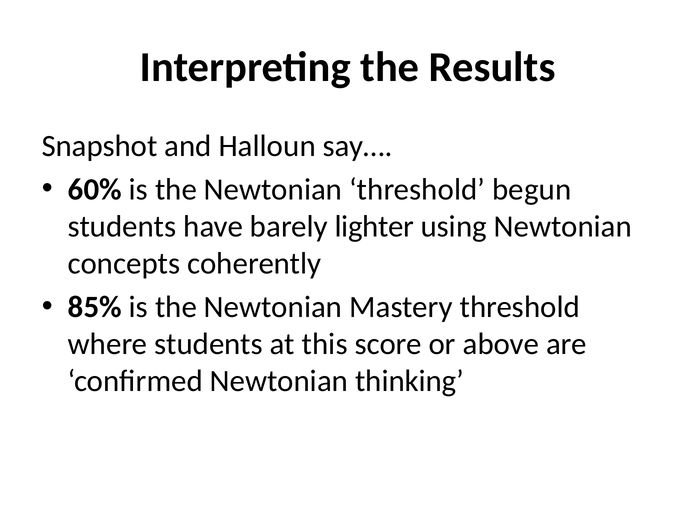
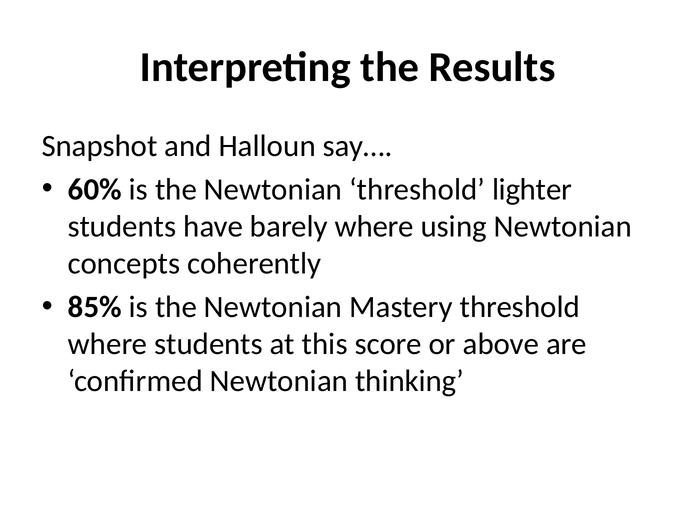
begun: begun -> lighter
barely lighter: lighter -> where
